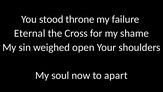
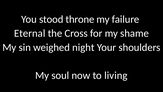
open: open -> night
apart: apart -> living
